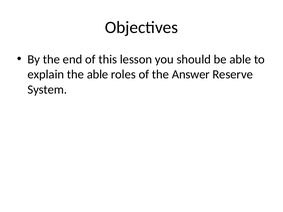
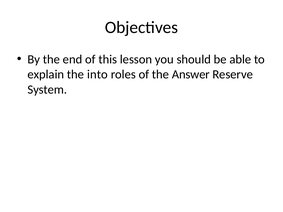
the able: able -> into
